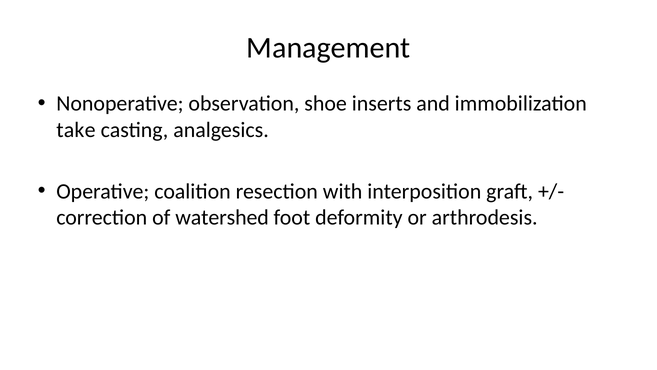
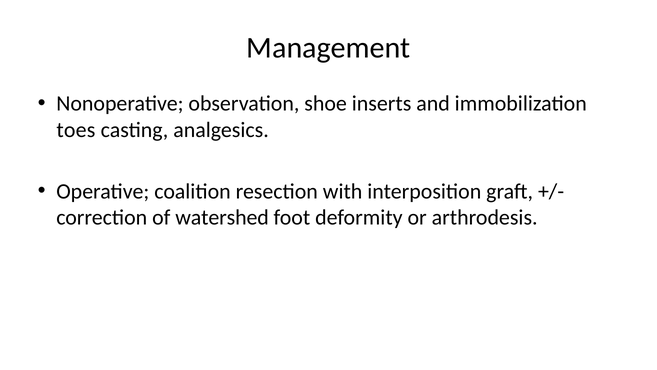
take: take -> toes
